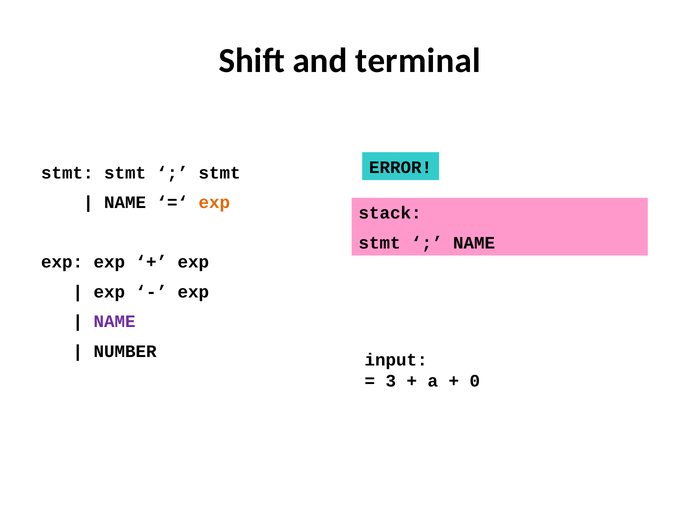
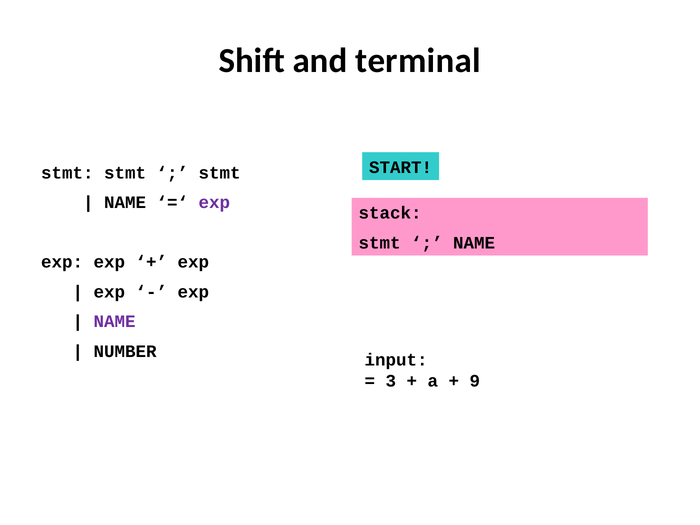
ERROR: ERROR -> START
exp at (214, 203) colour: orange -> purple
0: 0 -> 9
